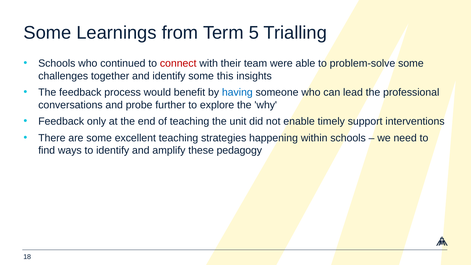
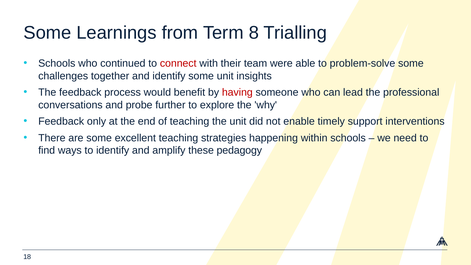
5: 5 -> 8
some this: this -> unit
having colour: blue -> red
